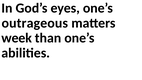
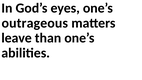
week: week -> leave
